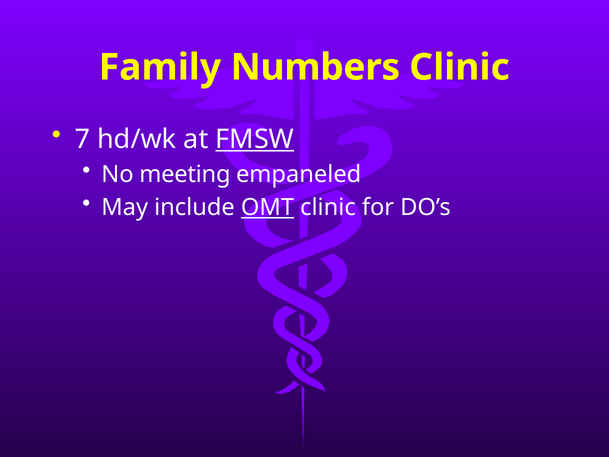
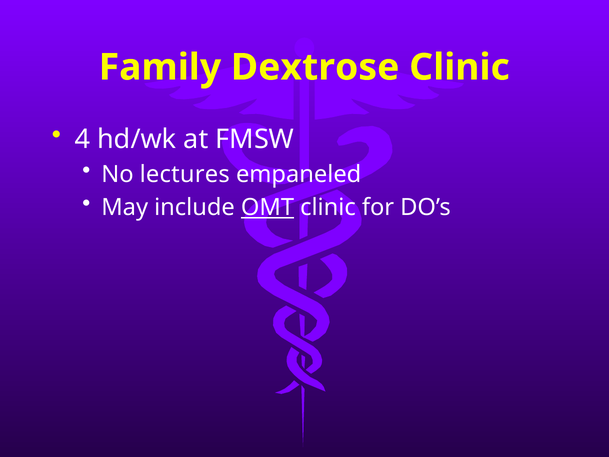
Numbers: Numbers -> Dextrose
7: 7 -> 4
FMSW underline: present -> none
meeting: meeting -> lectures
